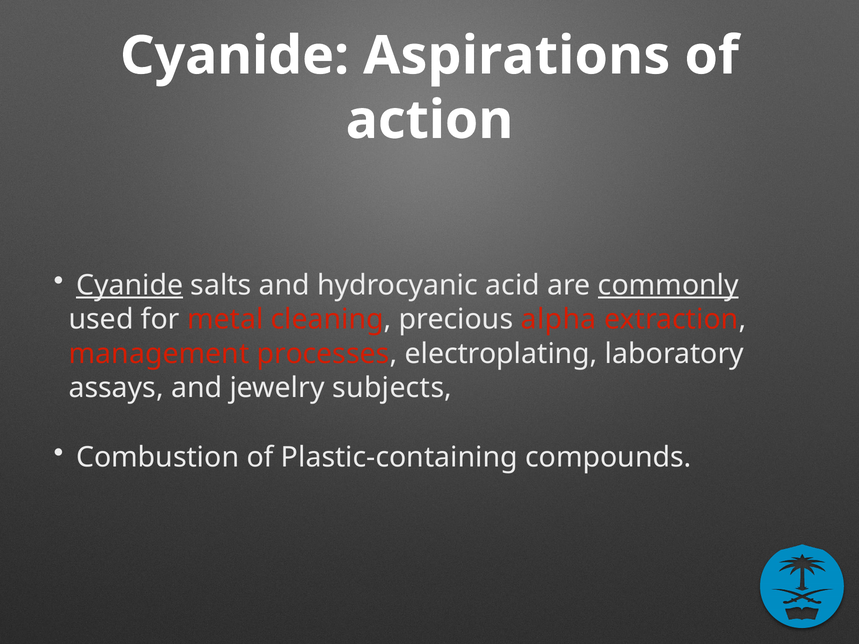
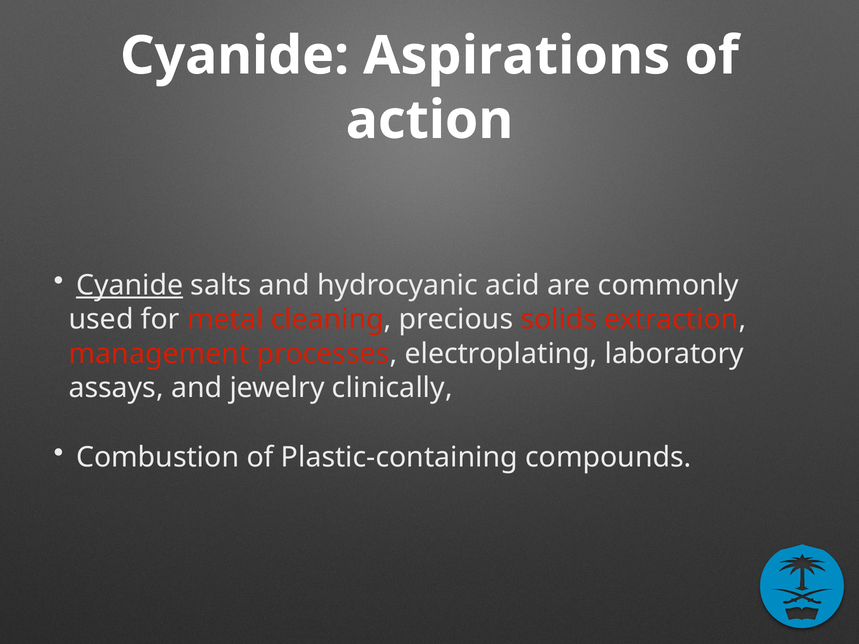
commonly underline: present -> none
alpha: alpha -> solids
subjects: subjects -> clinically
